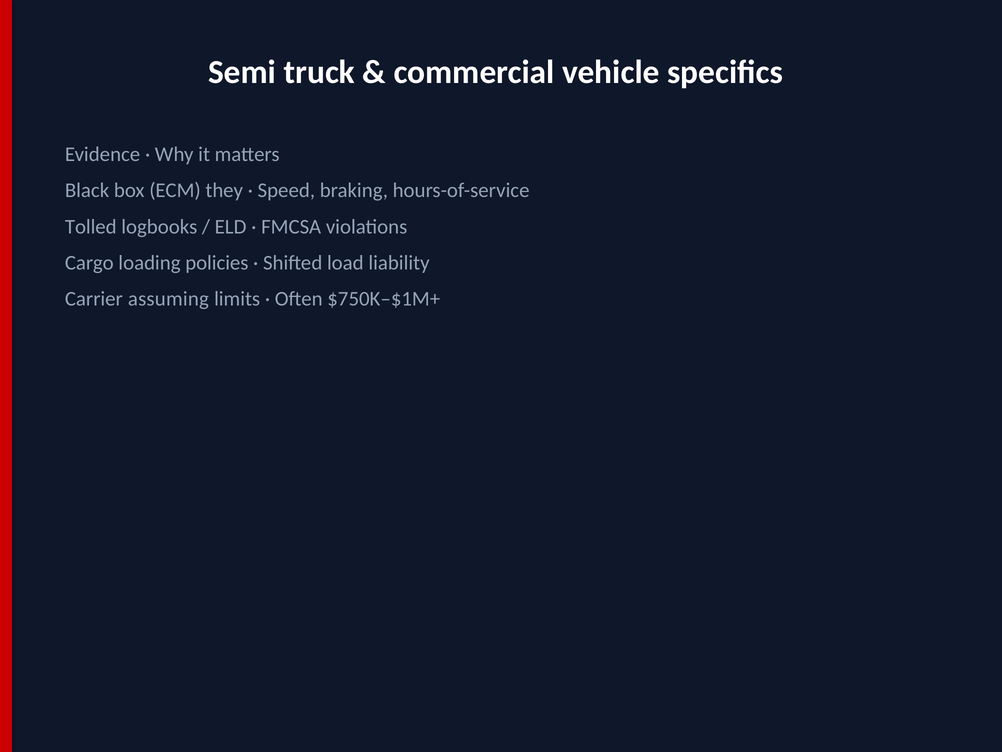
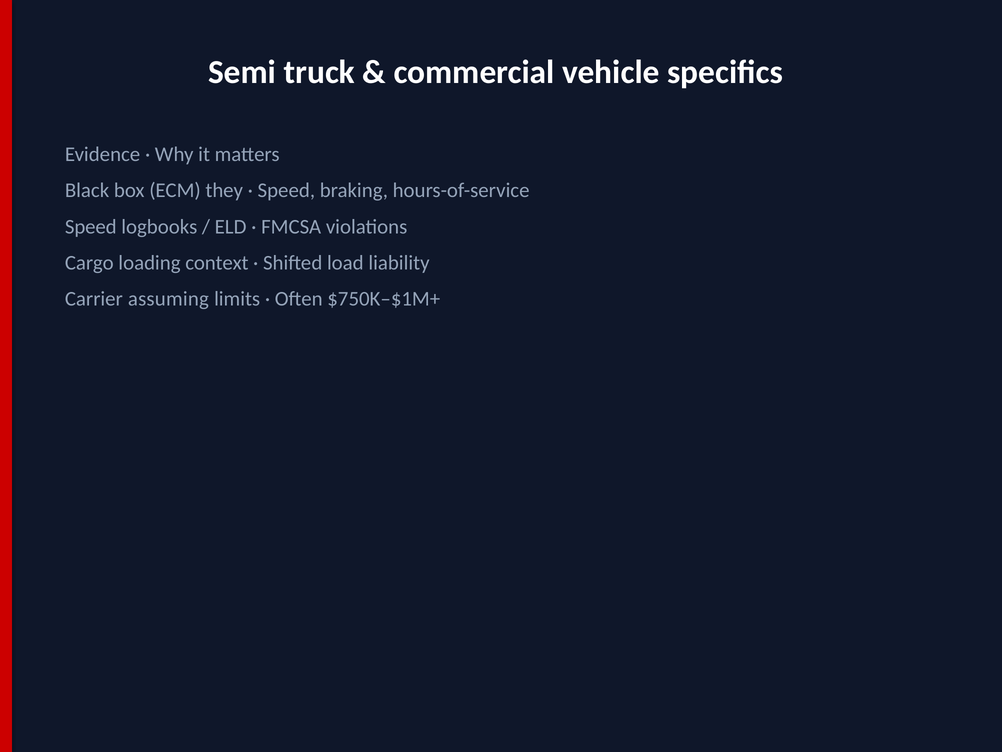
Tolled at (91, 227): Tolled -> Speed
policies: policies -> context
